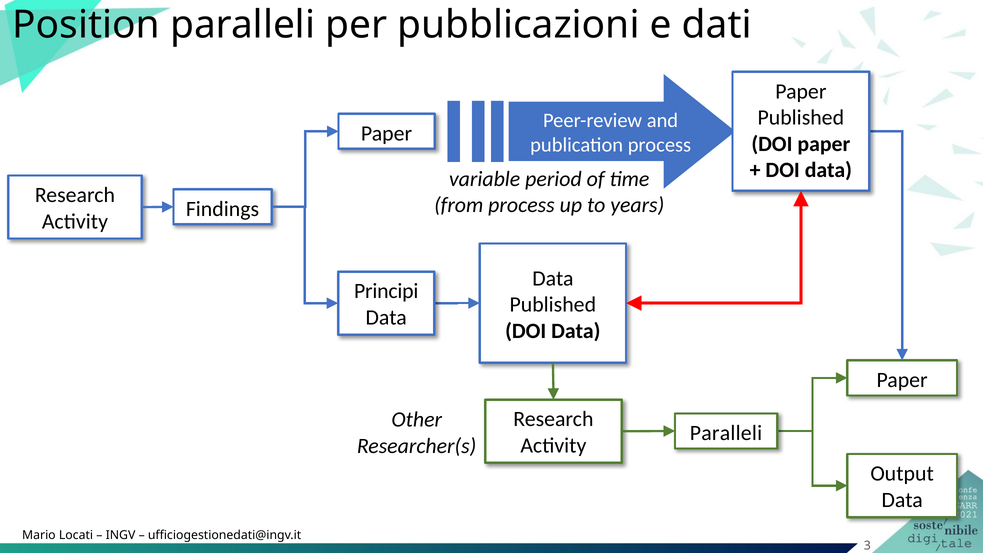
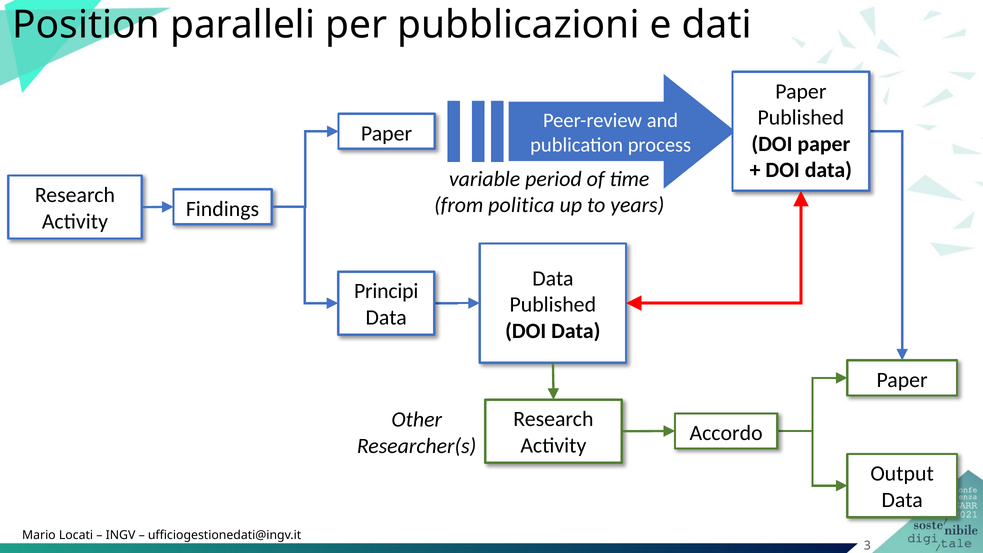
from process: process -> politica
Paralleli at (726, 433): Paralleli -> Accordo
